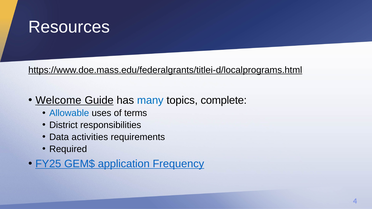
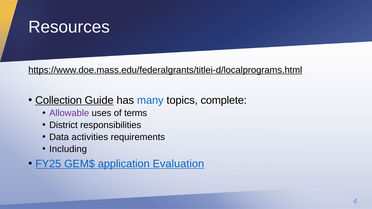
Welcome: Welcome -> Collection
Allowable colour: blue -> purple
Required: Required -> Including
Frequency: Frequency -> Evaluation
